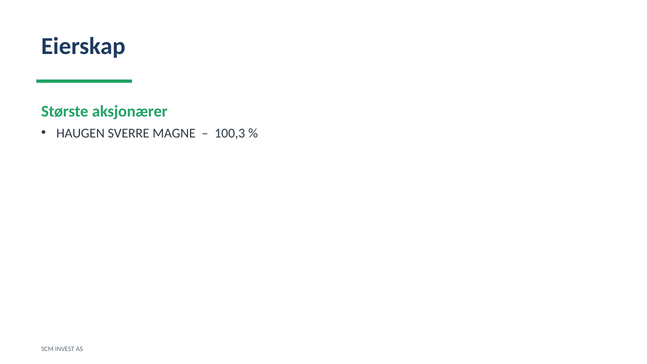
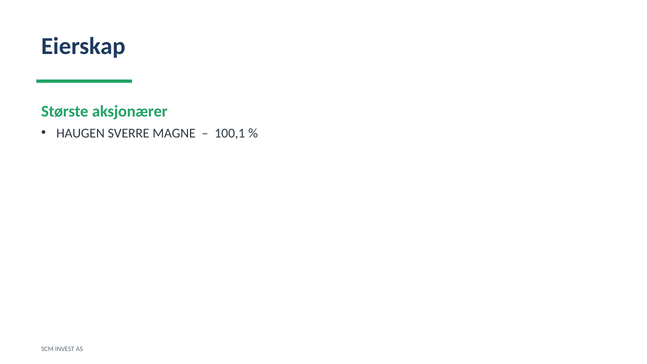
100,3: 100,3 -> 100,1
